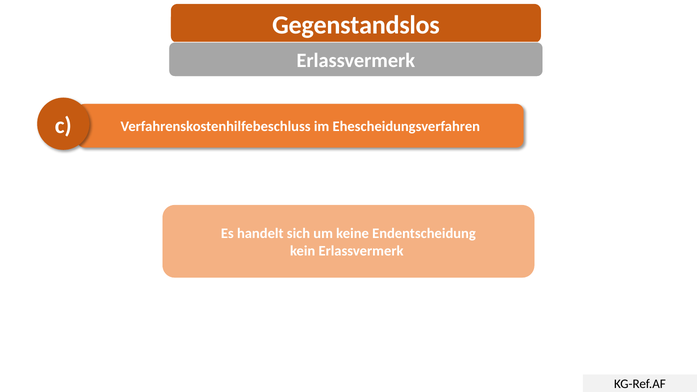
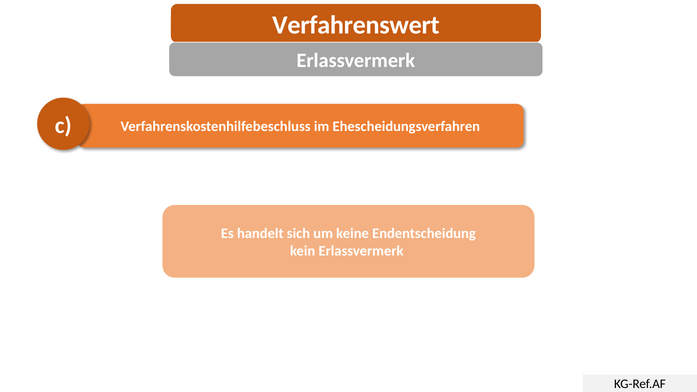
Gegenstandslos: Gegenstandslos -> Verfahrenswert
